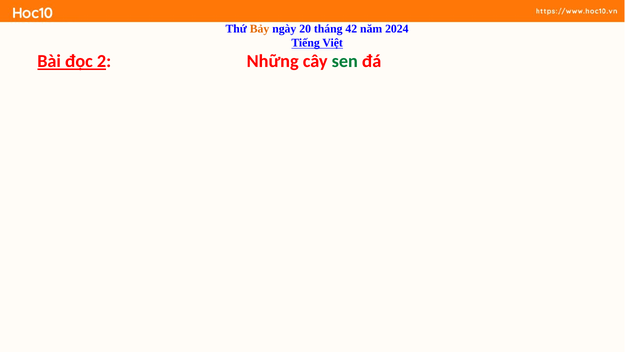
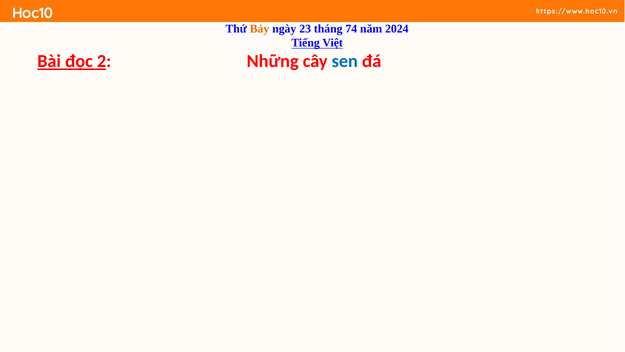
20: 20 -> 23
42: 42 -> 74
sen colour: green -> blue
